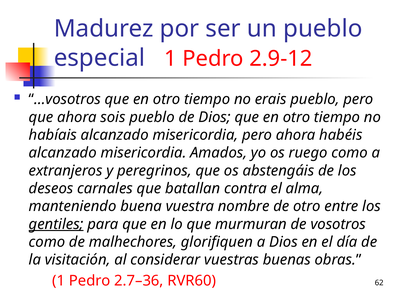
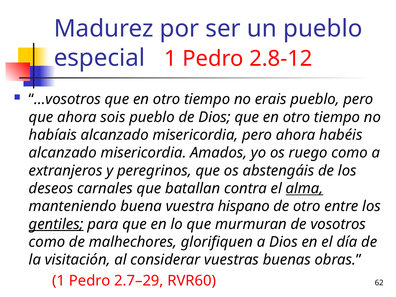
2.9-12: 2.9-12 -> 2.8-12
alma underline: none -> present
nombre: nombre -> hispano
2.7–36: 2.7–36 -> 2.7–29
